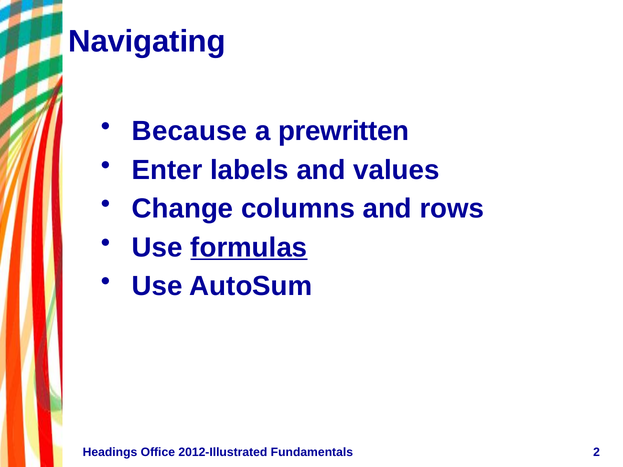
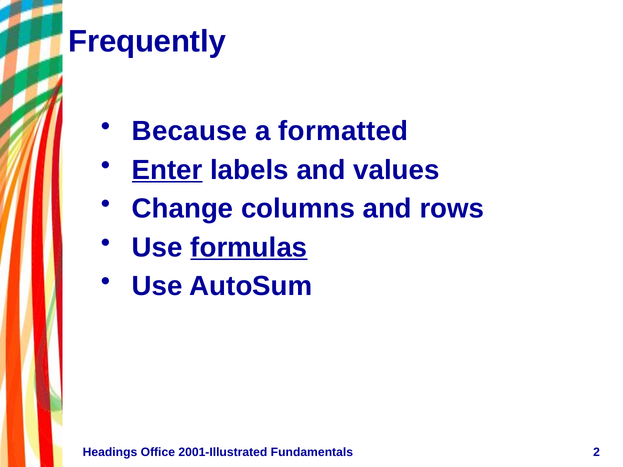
Navigating: Navigating -> Frequently
prewritten: prewritten -> formatted
Enter underline: none -> present
2012-Illustrated: 2012-Illustrated -> 2001-Illustrated
